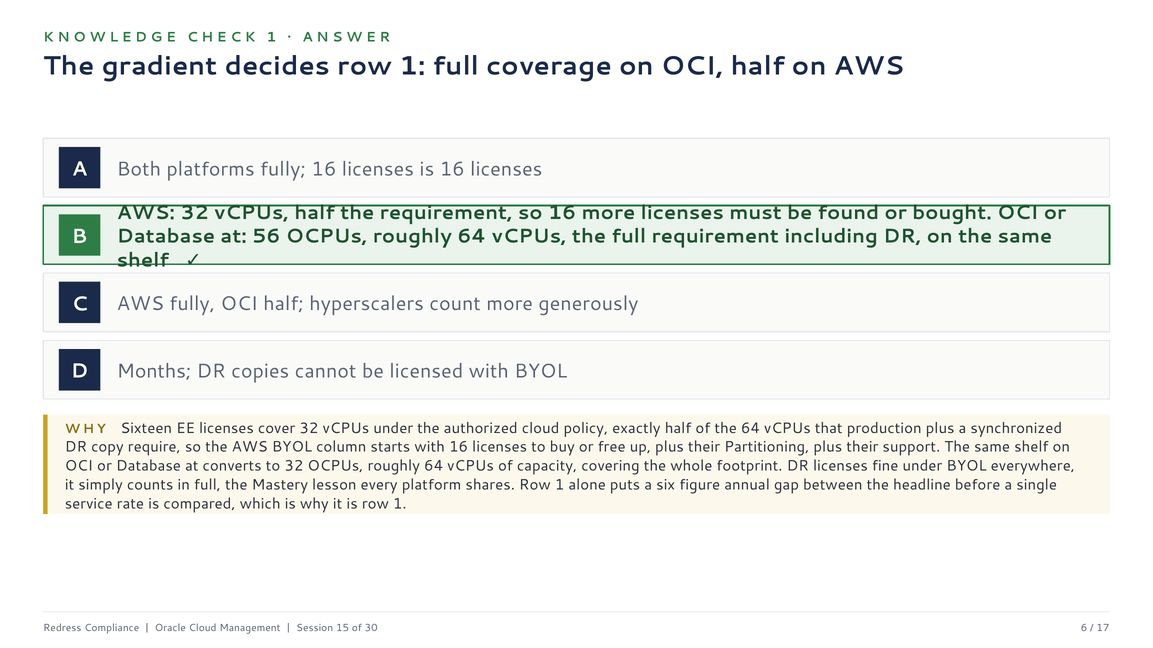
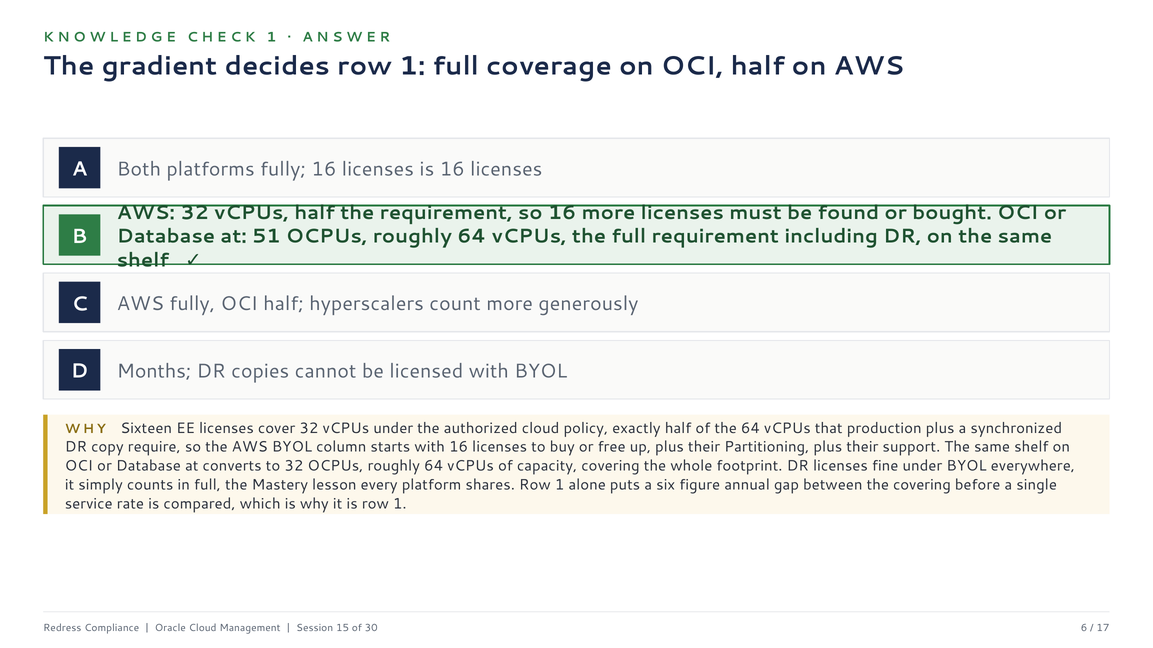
56: 56 -> 51
the headline: headline -> covering
